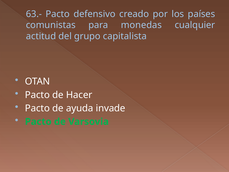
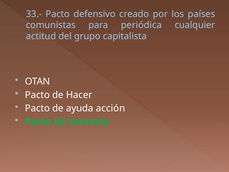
63.-: 63.- -> 33.-
monedas: monedas -> periódica
invade: invade -> acción
